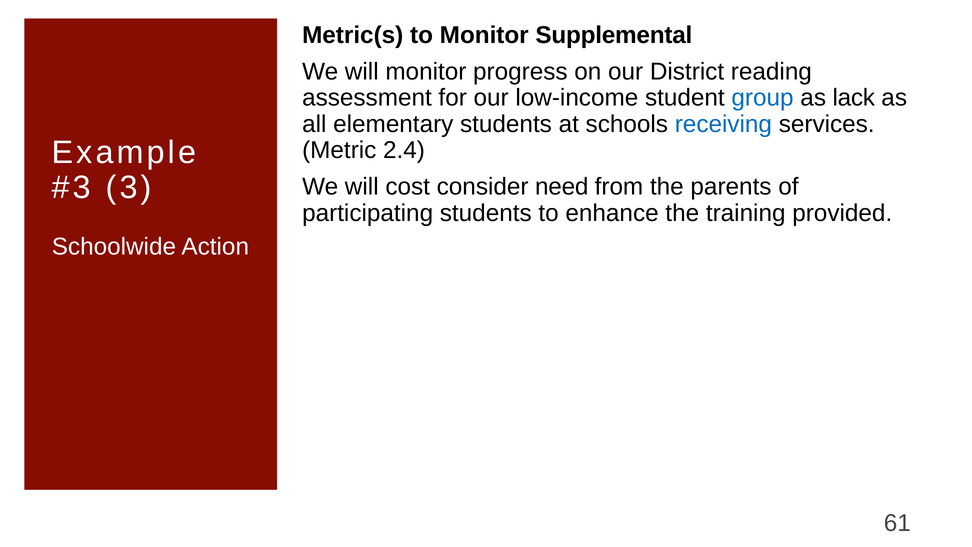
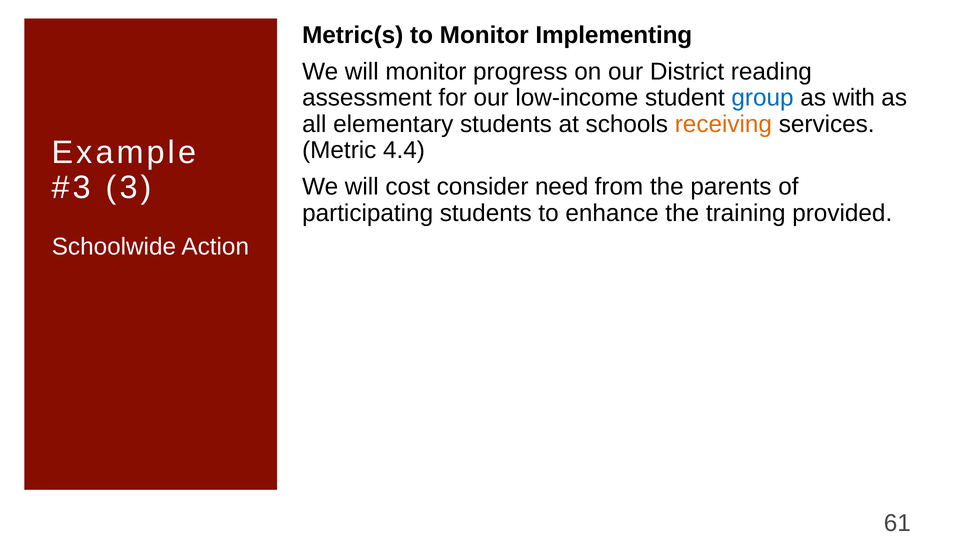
Supplemental: Supplemental -> Implementing
lack: lack -> with
receiving colour: blue -> orange
2.4: 2.4 -> 4.4
